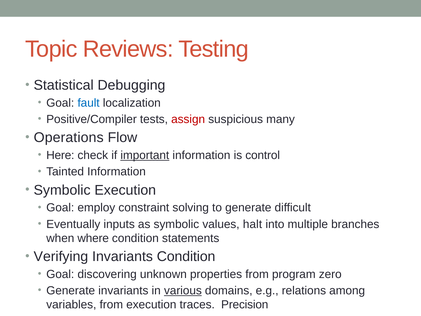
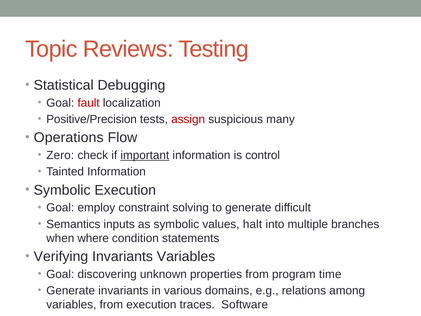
fault colour: blue -> red
Positive/Compiler: Positive/Compiler -> Positive/Precision
Here: Here -> Zero
Eventually: Eventually -> Semantics
Invariants Condition: Condition -> Variables
zero: zero -> time
various underline: present -> none
Precision: Precision -> Software
